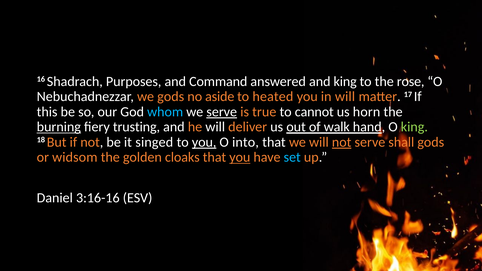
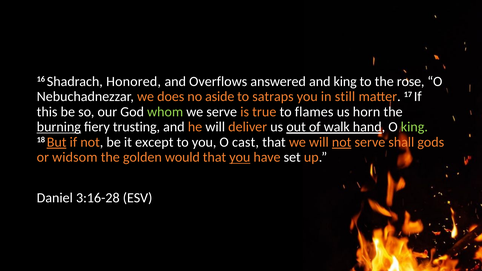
Purposes: Purposes -> Honored
Command: Command -> Overflows
we gods: gods -> does
heated: heated -> satraps
in will: will -> still
whom colour: light blue -> light green
serve at (222, 112) underline: present -> none
cannot: cannot -> flames
But underline: none -> present
singed: singed -> except
you at (204, 142) underline: present -> none
into: into -> cast
cloaks: cloaks -> would
set colour: light blue -> white
3:16-16: 3:16-16 -> 3:16-28
